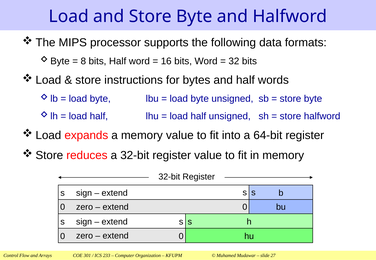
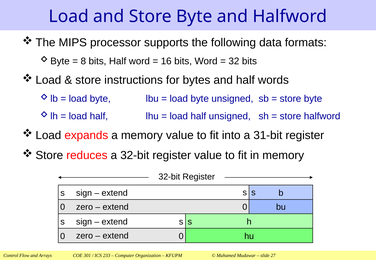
64-bit: 64-bit -> 31-bit
